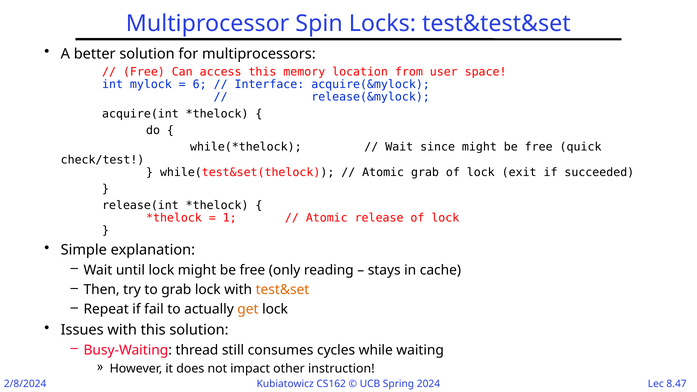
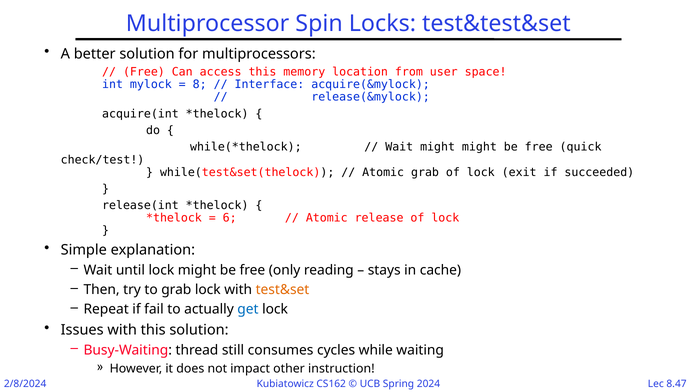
6: 6 -> 8
Wait since: since -> might
1: 1 -> 6
get colour: orange -> blue
